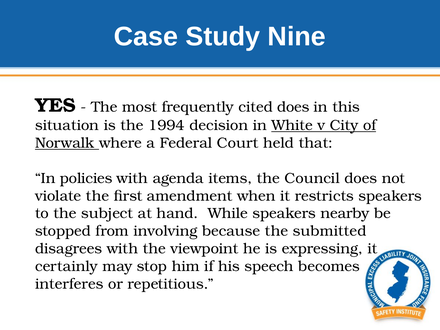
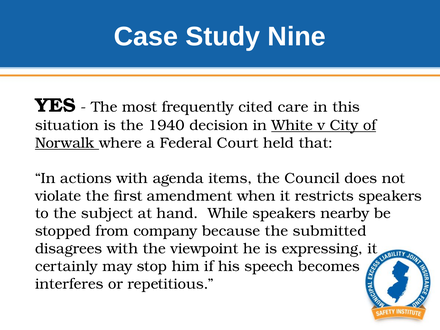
cited does: does -> care
1994: 1994 -> 1940
policies: policies -> actions
involving: involving -> company
